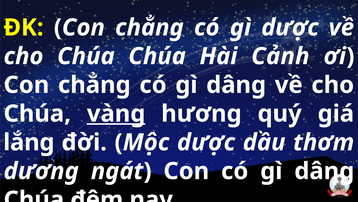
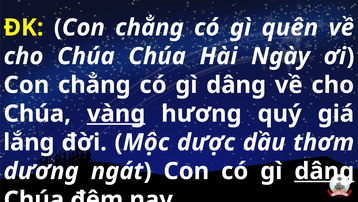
gì dược: dược -> quên
Cảnh: Cảnh -> Ngày
dâng at (324, 171) underline: none -> present
